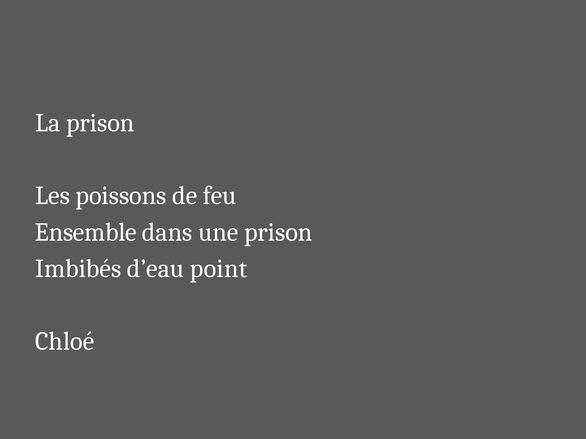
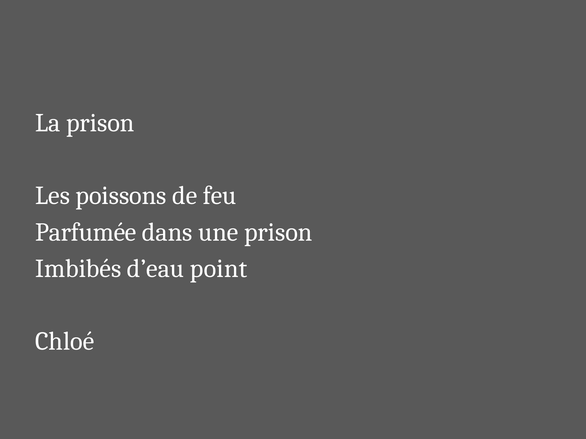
Ensemble: Ensemble -> Parfumée
